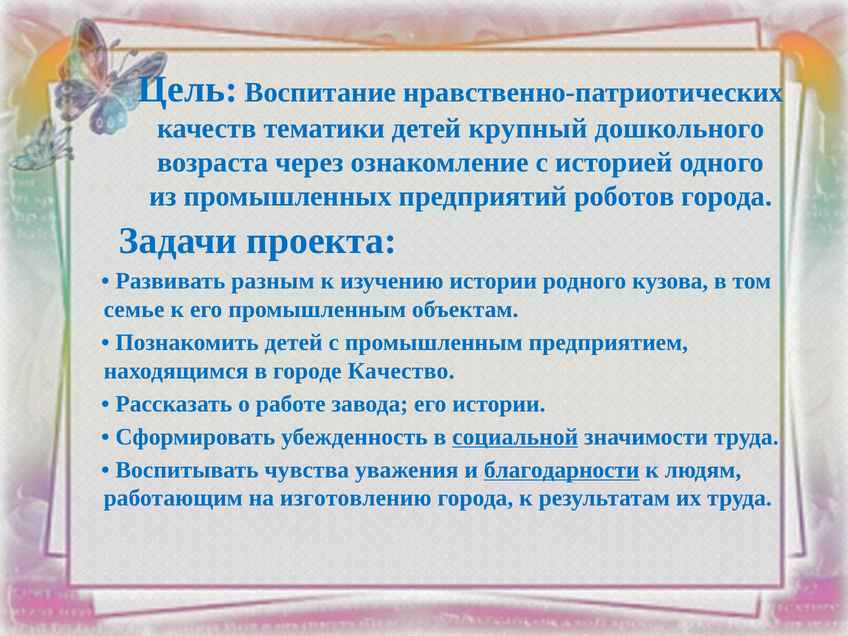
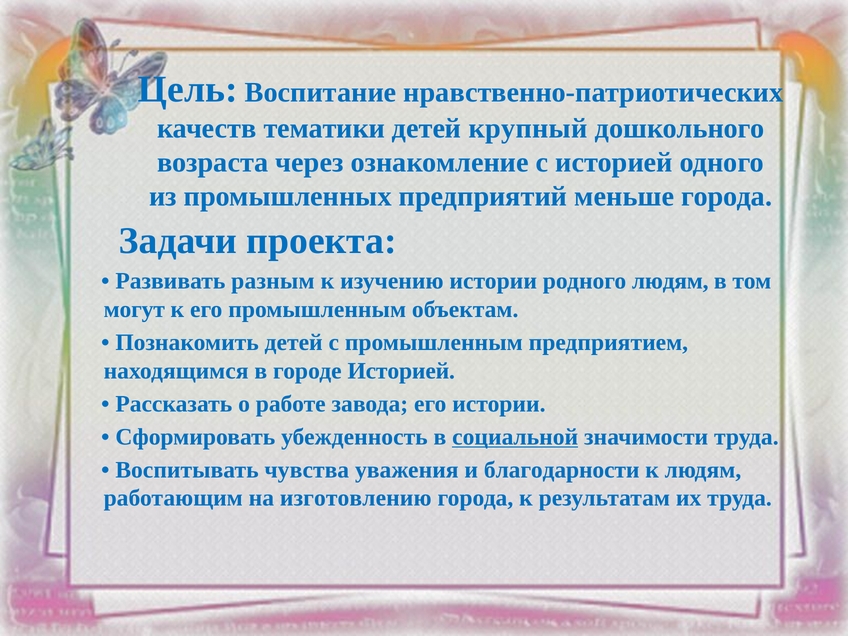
роботов: роботов -> меньше
родного кузова: кузова -> людям
семье: семье -> могут
городе Качество: Качество -> Историей
благодарности underline: present -> none
